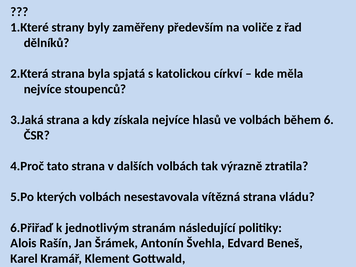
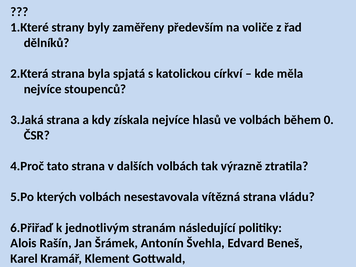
6: 6 -> 0
